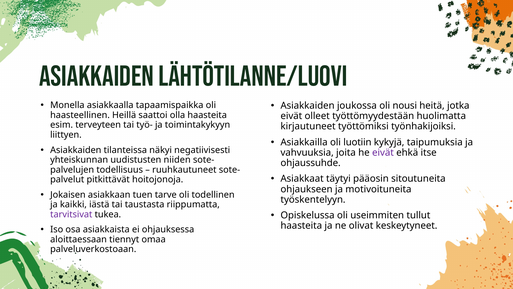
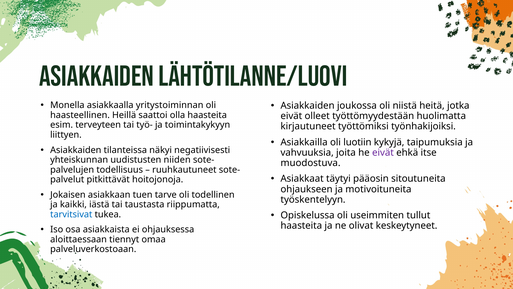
nousi: nousi -> niistä
tapaamispaikka: tapaamispaikka -> yritystoiminnan
ohjaussuhde: ohjaussuhde -> muodostuva
tarvitsivat colour: purple -> blue
